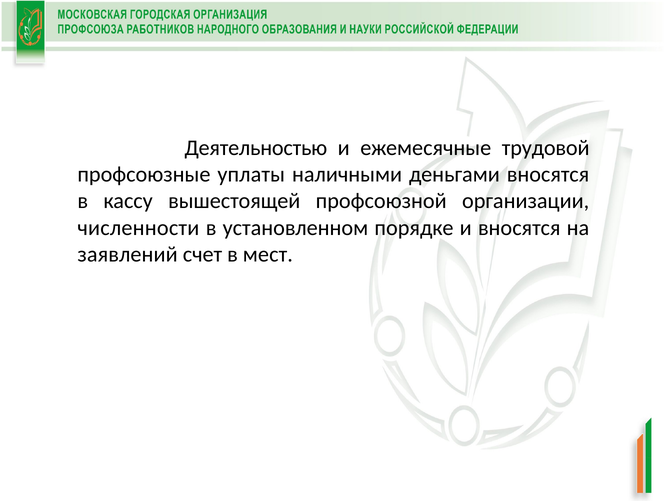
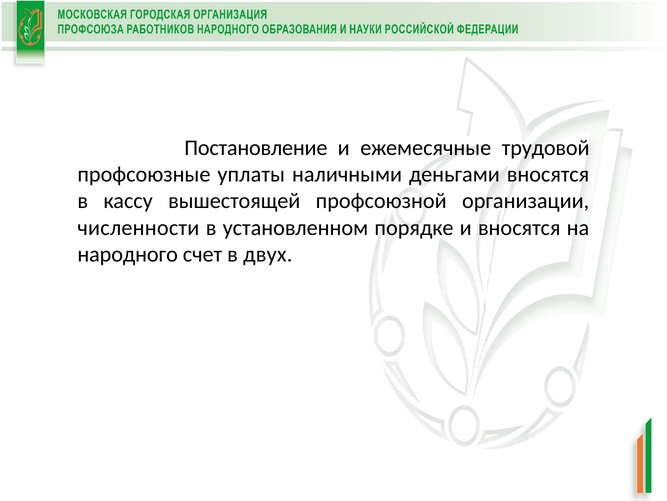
Деятельностью: Деятельностью -> Постановление
заявлений: заявлений -> народного
мест: мест -> двух
